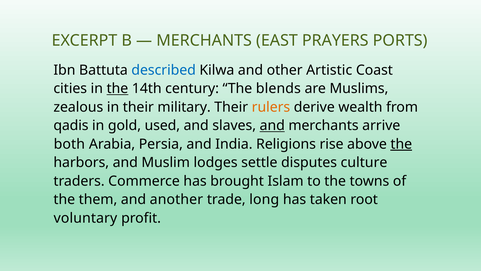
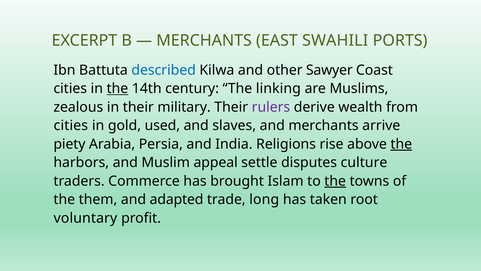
PRAYERS: PRAYERS -> SWAHILI
Artistic: Artistic -> Sawyer
blends: blends -> linking
rulers colour: orange -> purple
qadis at (71, 125): qadis -> cities
and at (272, 125) underline: present -> none
both: both -> piety
lodges: lodges -> appeal
the at (335, 181) underline: none -> present
another: another -> adapted
